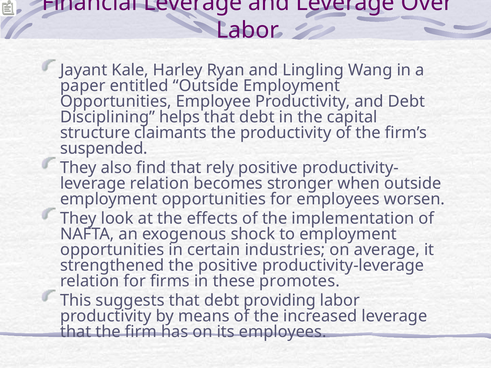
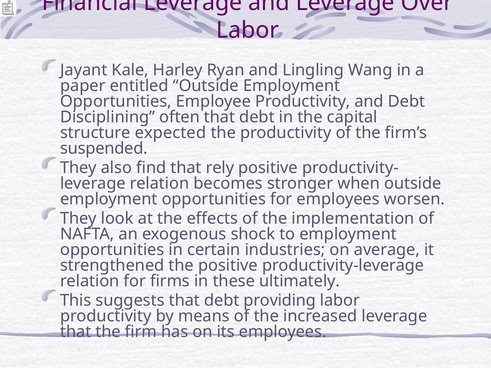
helps: helps -> often
claimants: claimants -> expected
promotes: promotes -> ultimately
